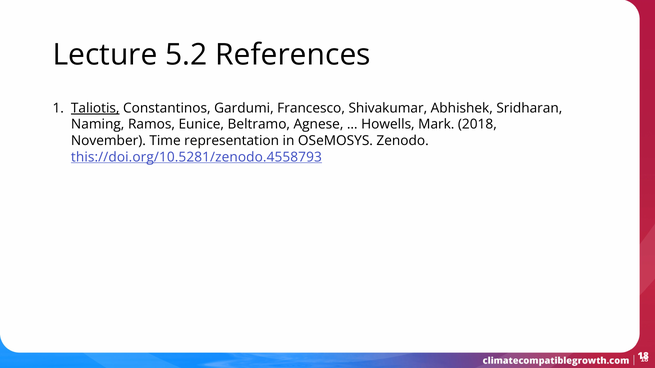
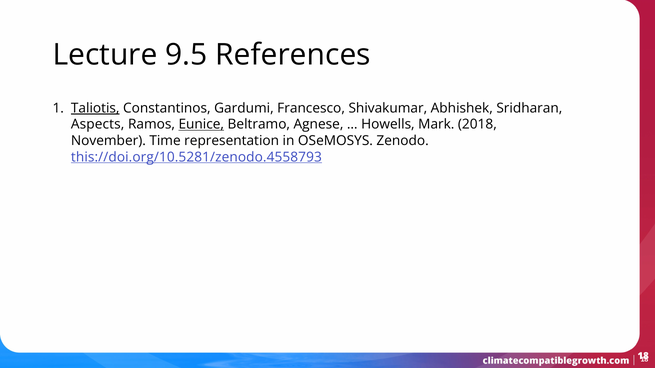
5.2: 5.2 -> 9.5
Naming: Naming -> Aspects
Eunice underline: none -> present
